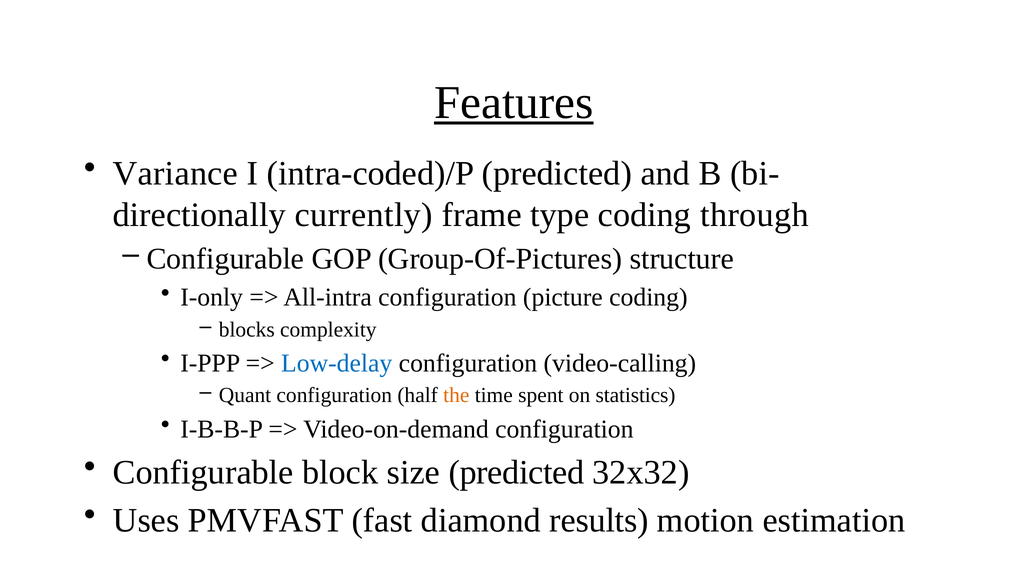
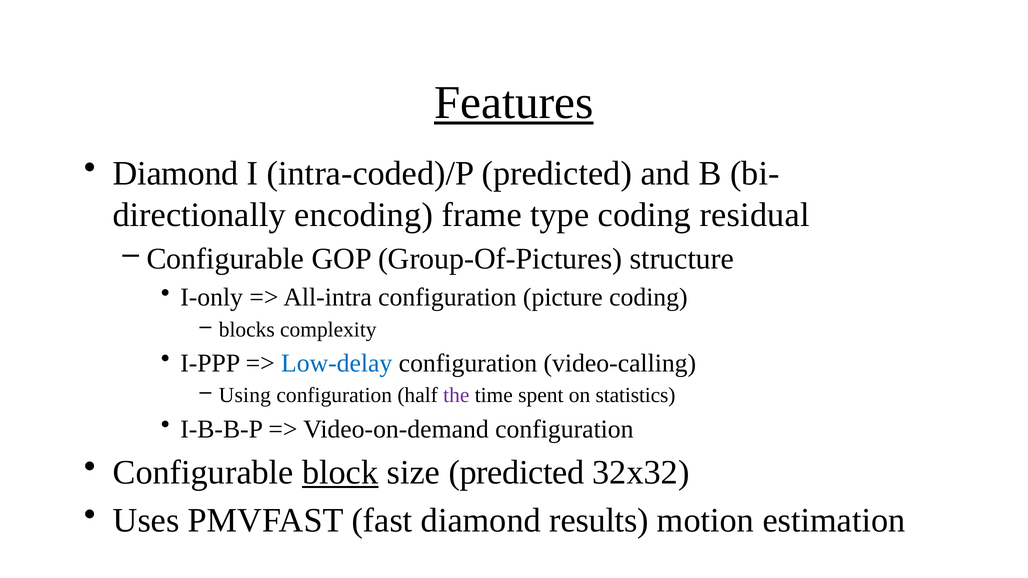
Variance at (175, 174): Variance -> Diamond
currently: currently -> encoding
through: through -> residual
Quant: Quant -> Using
the colour: orange -> purple
block underline: none -> present
